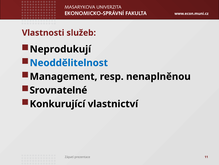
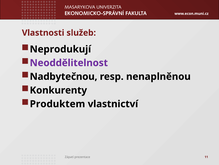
Neoddělitelnost colour: blue -> purple
Management: Management -> Nadbytečnou
Srovnatelné: Srovnatelné -> Konkurenty
Konkurující: Konkurující -> Produktem
